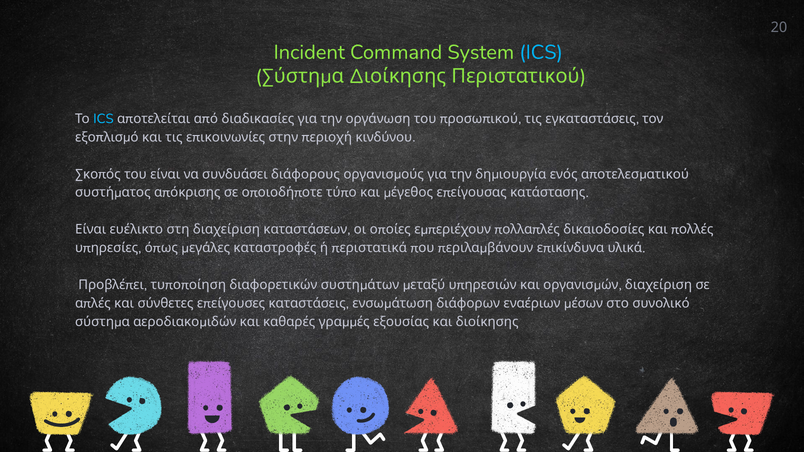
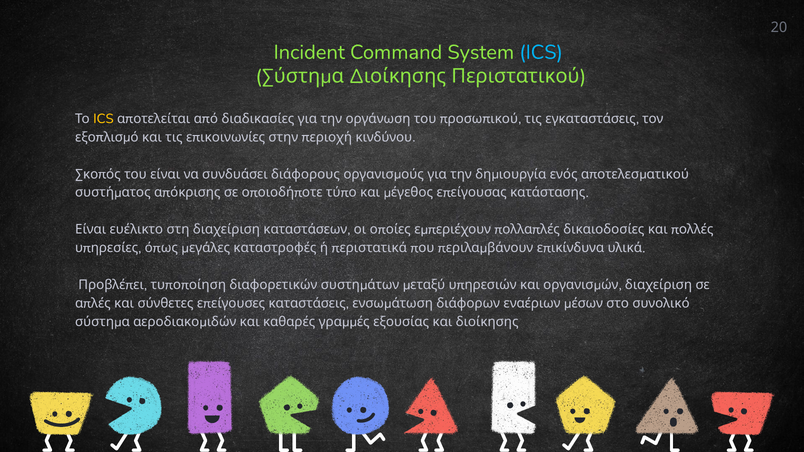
ICS at (103, 119) colour: light blue -> yellow
